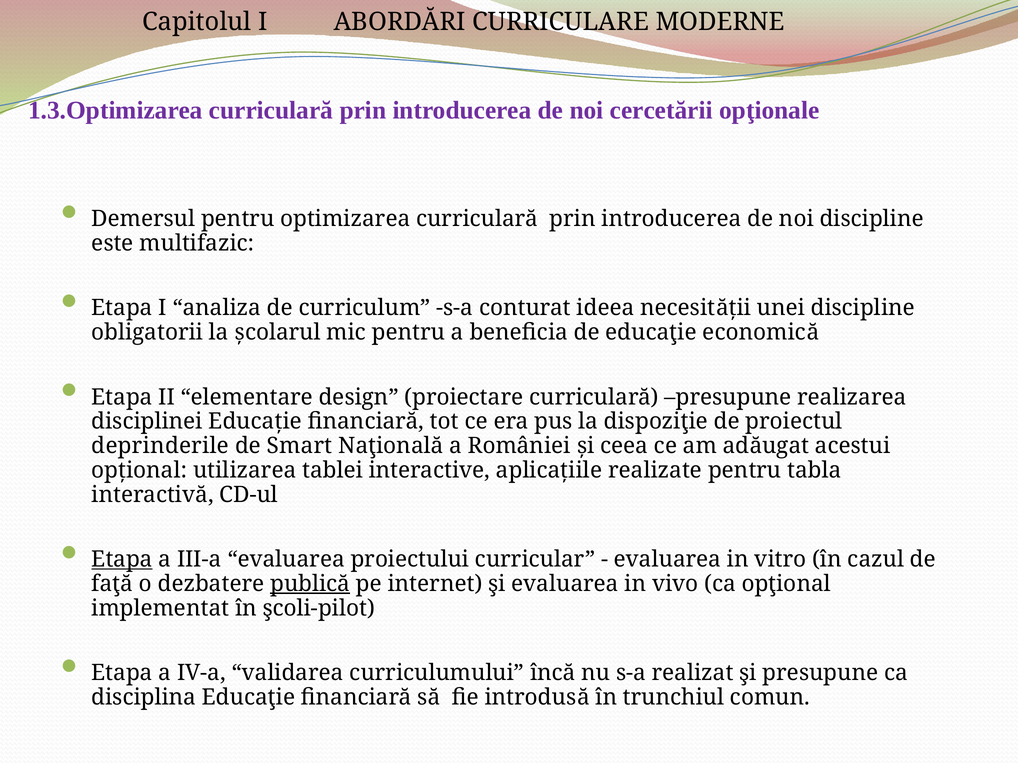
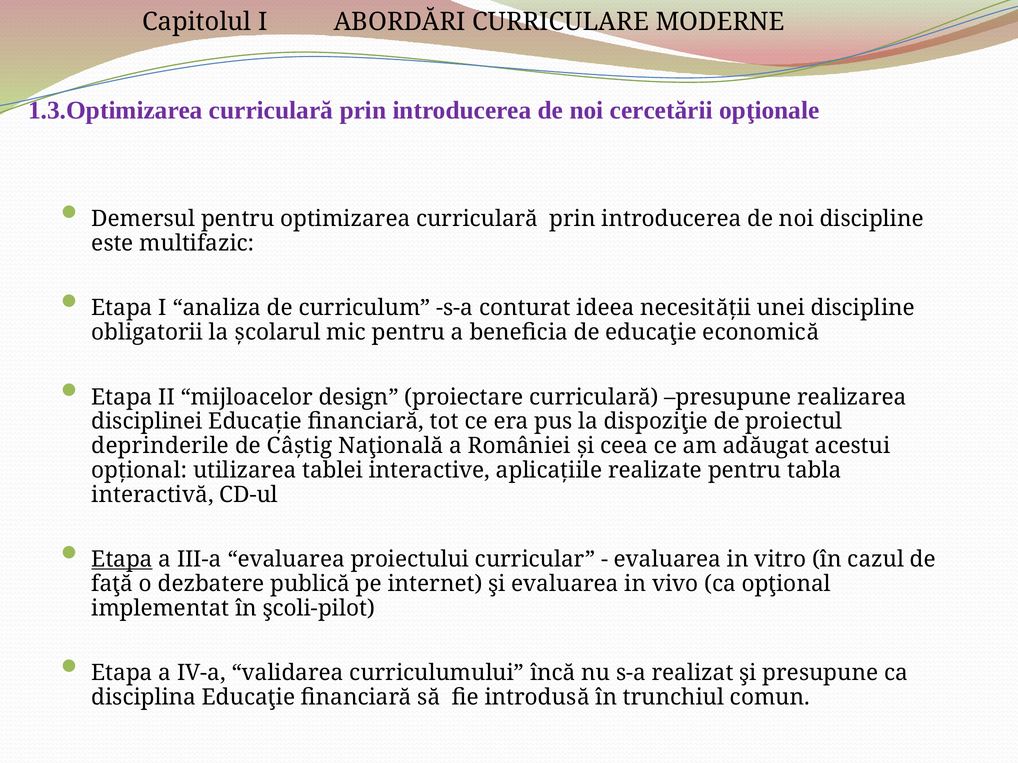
elementare: elementare -> mijloacelor
Smart: Smart -> Câştig
publică underline: present -> none
